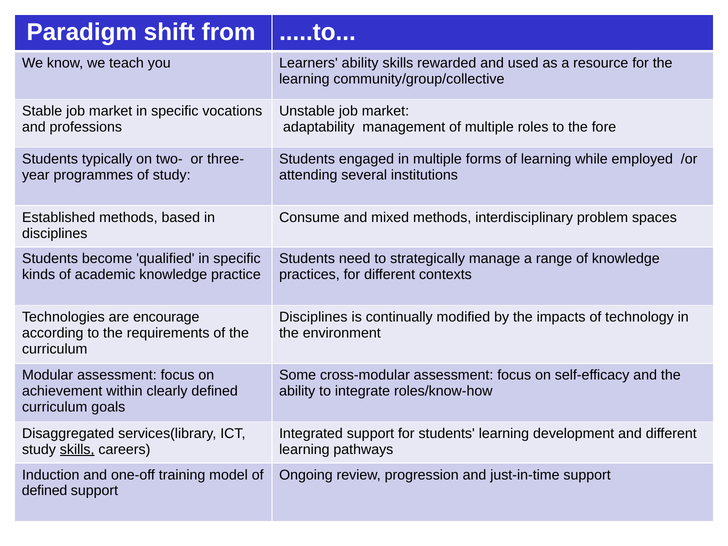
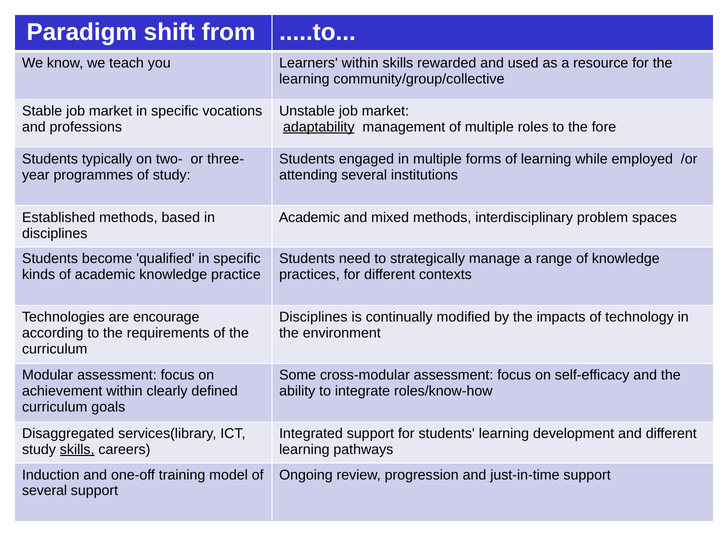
Learners ability: ability -> within
adaptability underline: none -> present
Consume at (309, 217): Consume -> Academic
defined at (45, 491): defined -> several
